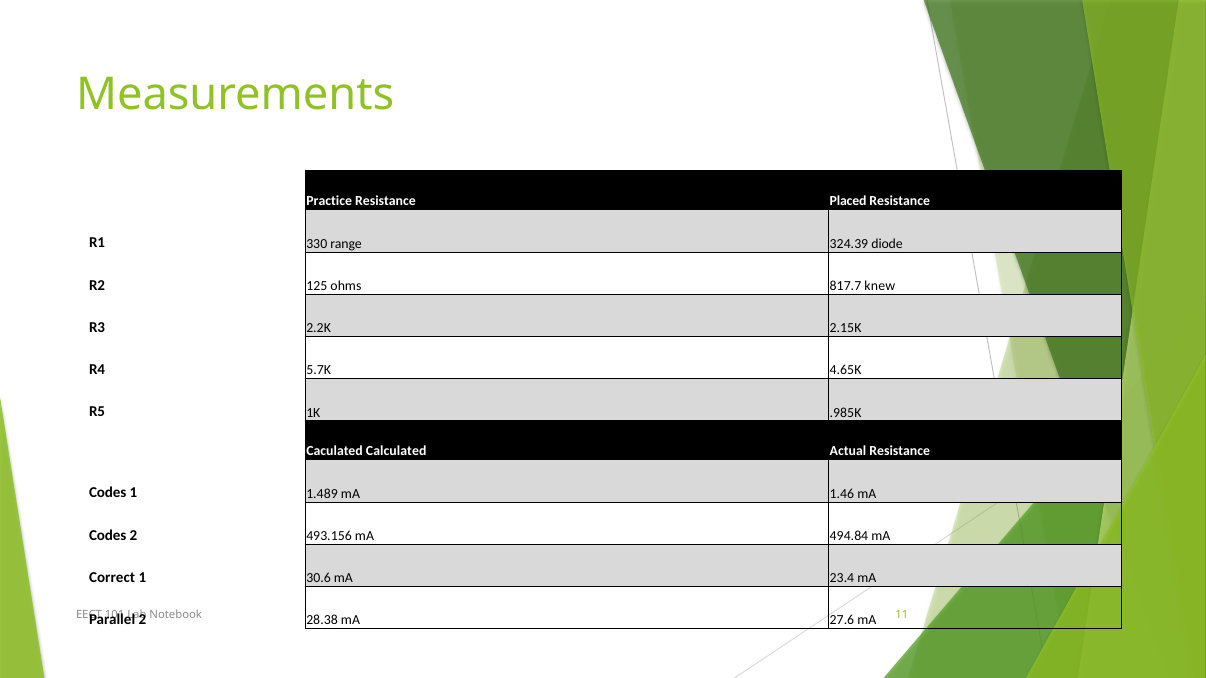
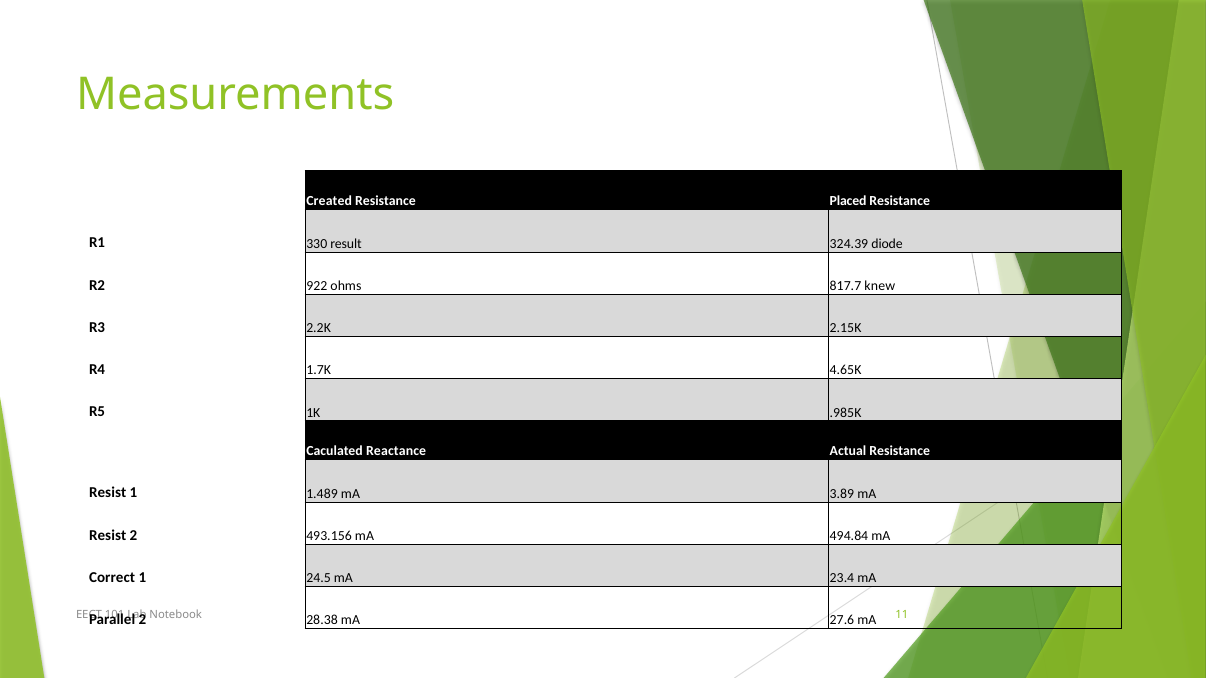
Practice: Practice -> Created
range: range -> result
125: 125 -> 922
5.7K: 5.7K -> 1.7K
Calculated: Calculated -> Reactance
Codes at (108, 493): Codes -> Resist
1.46: 1.46 -> 3.89
Codes at (108, 536): Codes -> Resist
30.6: 30.6 -> 24.5
